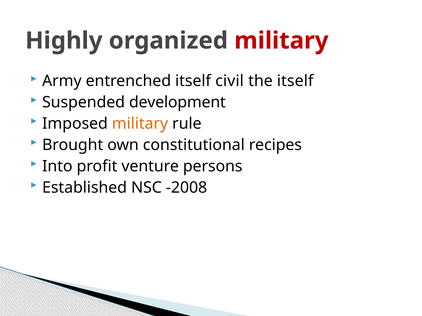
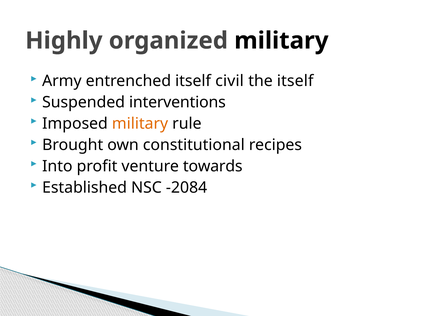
military at (281, 41) colour: red -> black
development: development -> interventions
persons: persons -> towards
-2008: -2008 -> -2084
